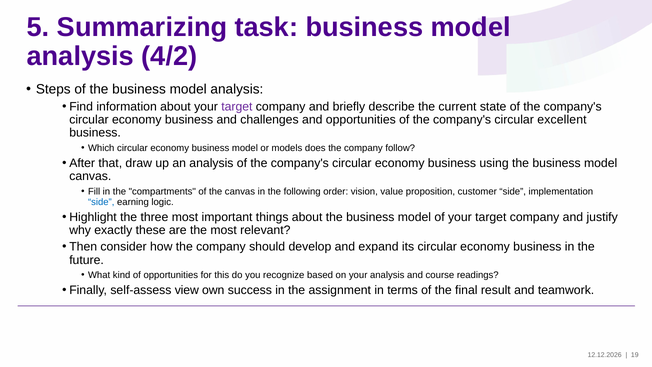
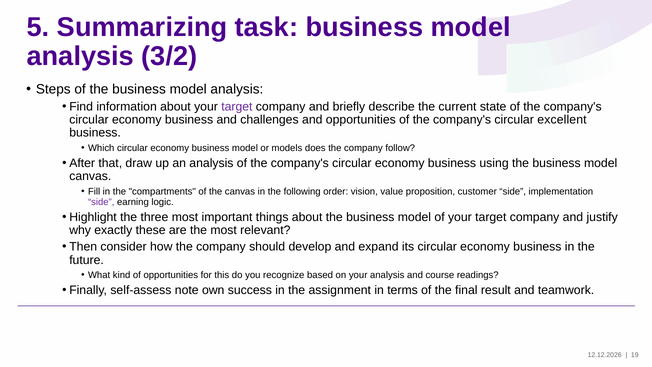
4/2: 4/2 -> 3/2
side at (101, 202) colour: blue -> purple
view: view -> note
